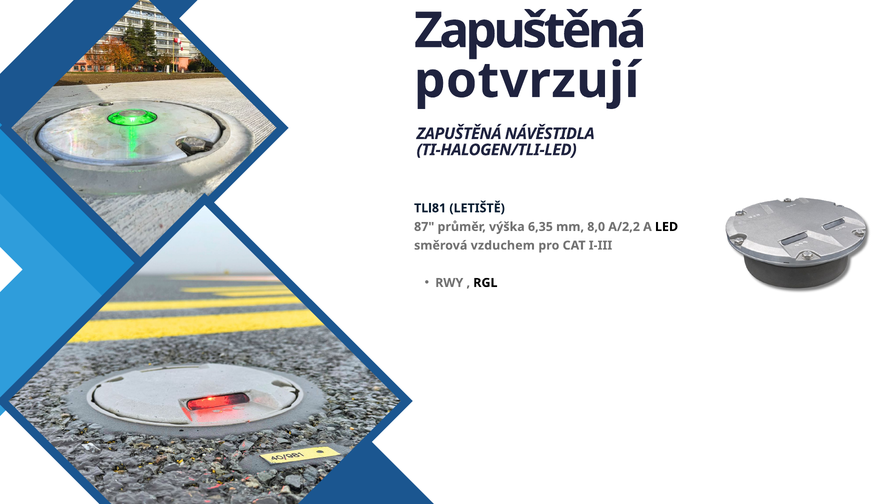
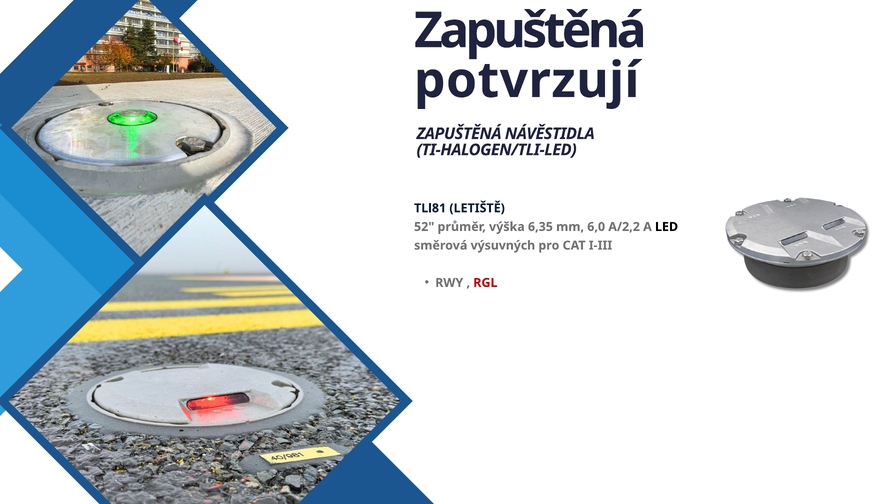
87: 87 -> 52
8,0: 8,0 -> 6,0
vzduchem: vzduchem -> výsuvných
RGL colour: black -> red
